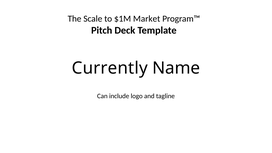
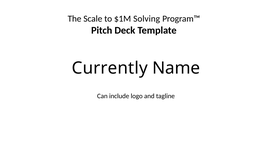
Market: Market -> Solving
